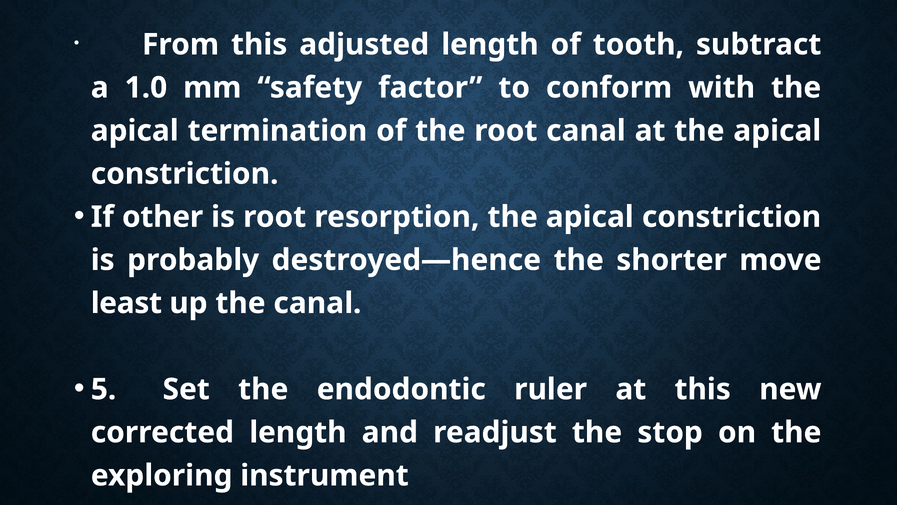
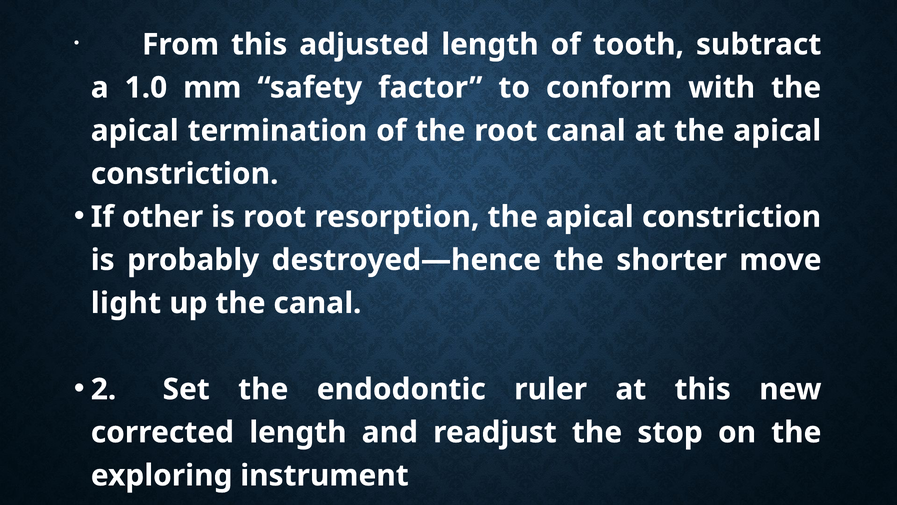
least: least -> light
5: 5 -> 2
